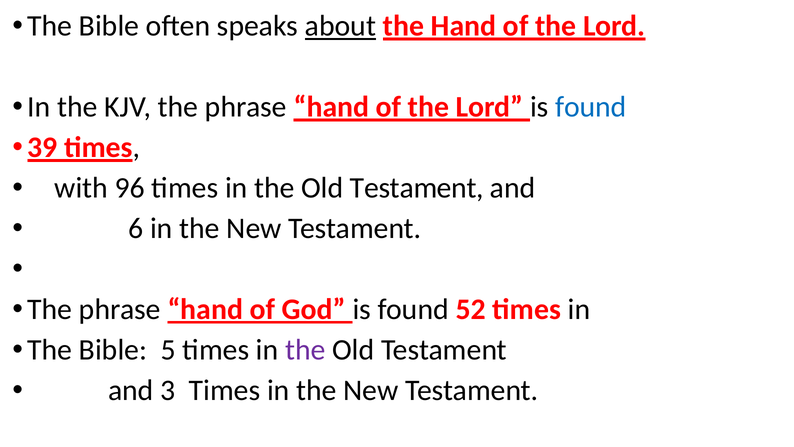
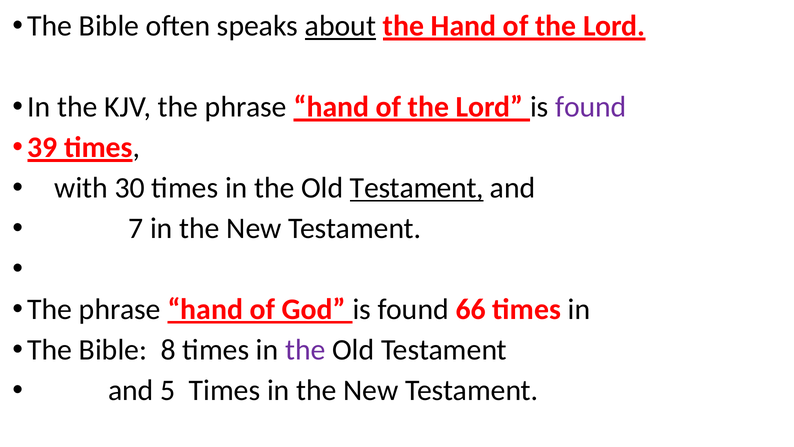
found at (591, 107) colour: blue -> purple
96: 96 -> 30
Testament at (417, 188) underline: none -> present
6: 6 -> 7
52: 52 -> 66
5: 5 -> 8
3: 3 -> 5
